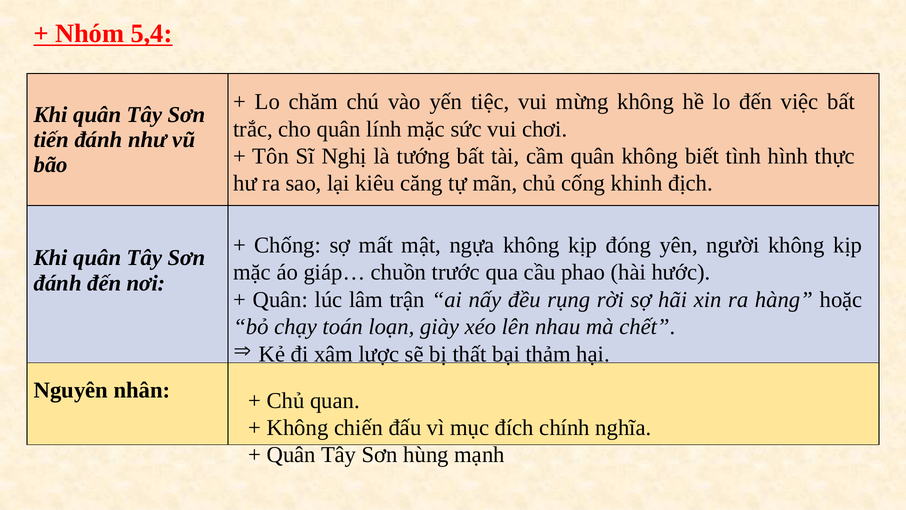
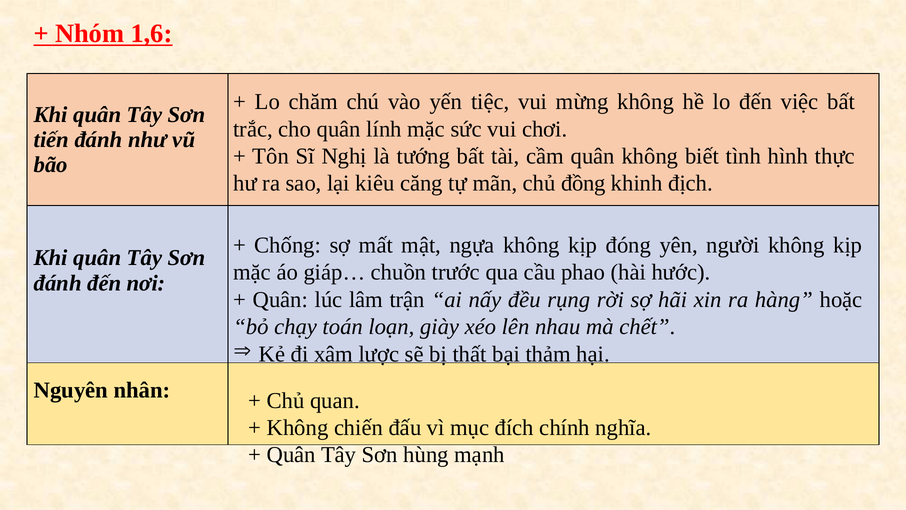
5,4: 5,4 -> 1,6
cống: cống -> đồng
